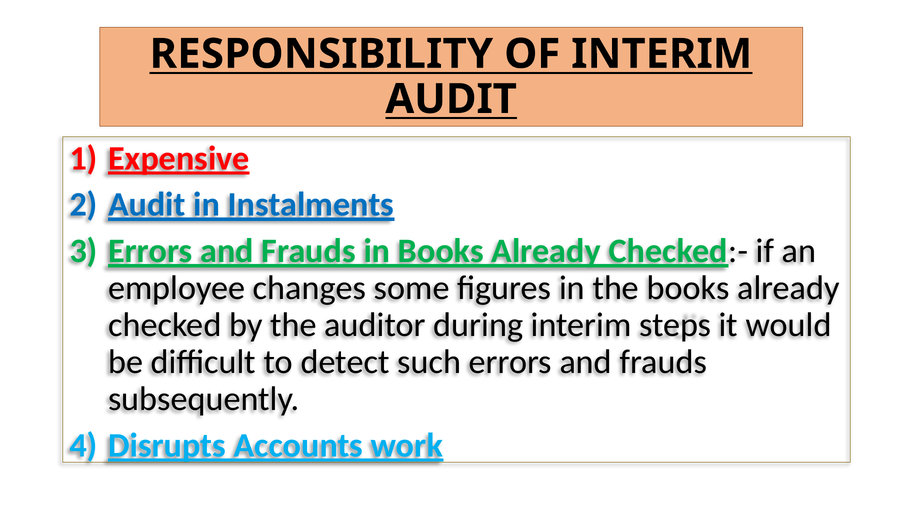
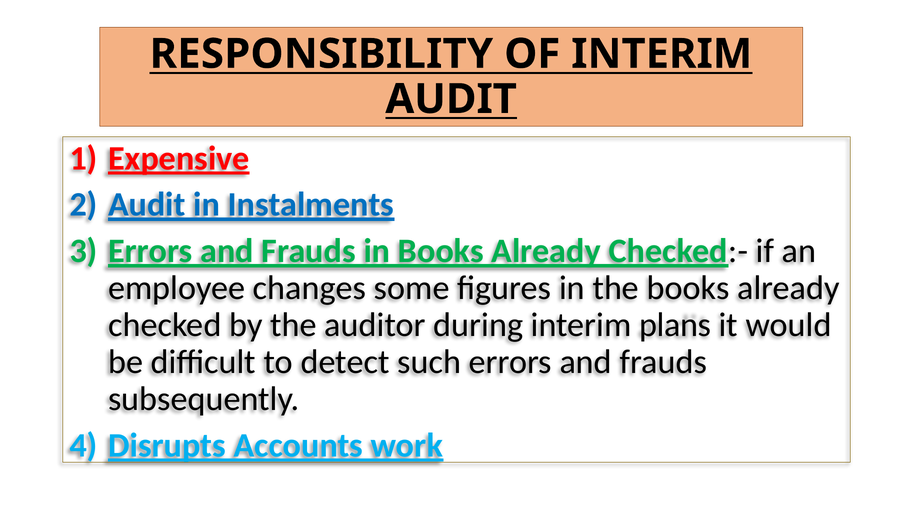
steps: steps -> plans
